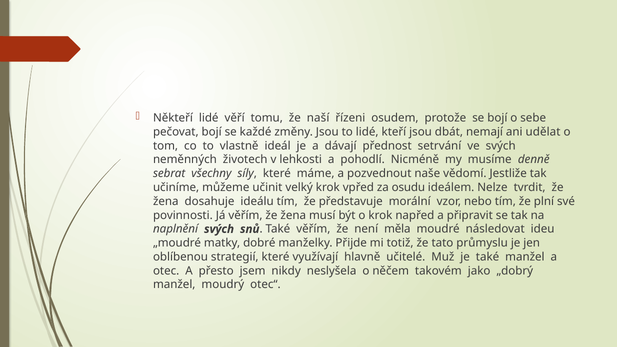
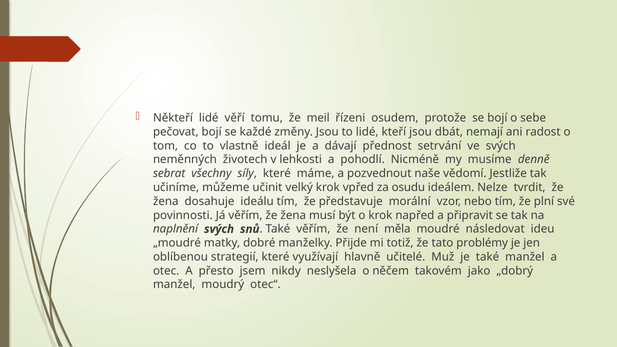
naší: naší -> meil
udělat: udělat -> radost
průmyslu: průmyslu -> problémy
